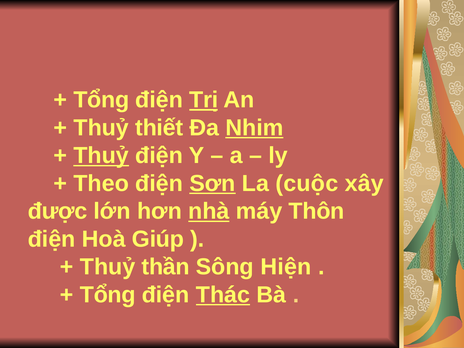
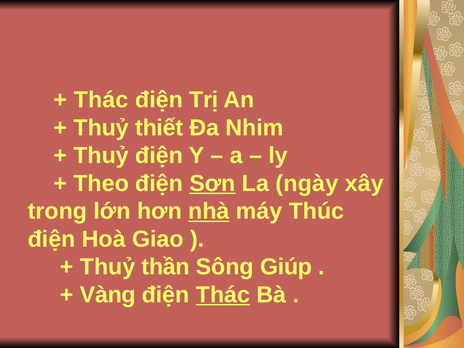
Tổng at (101, 100): Tổng -> Thác
Trị underline: present -> none
Nhim underline: present -> none
Thuỷ at (101, 156) underline: present -> none
cuộc: cuộc -> ngày
được: được -> trong
Thôn: Thôn -> Thúc
Giúp: Giúp -> Giao
Hiện: Hiện -> Giúp
Tổng at (108, 295): Tổng -> Vàng
